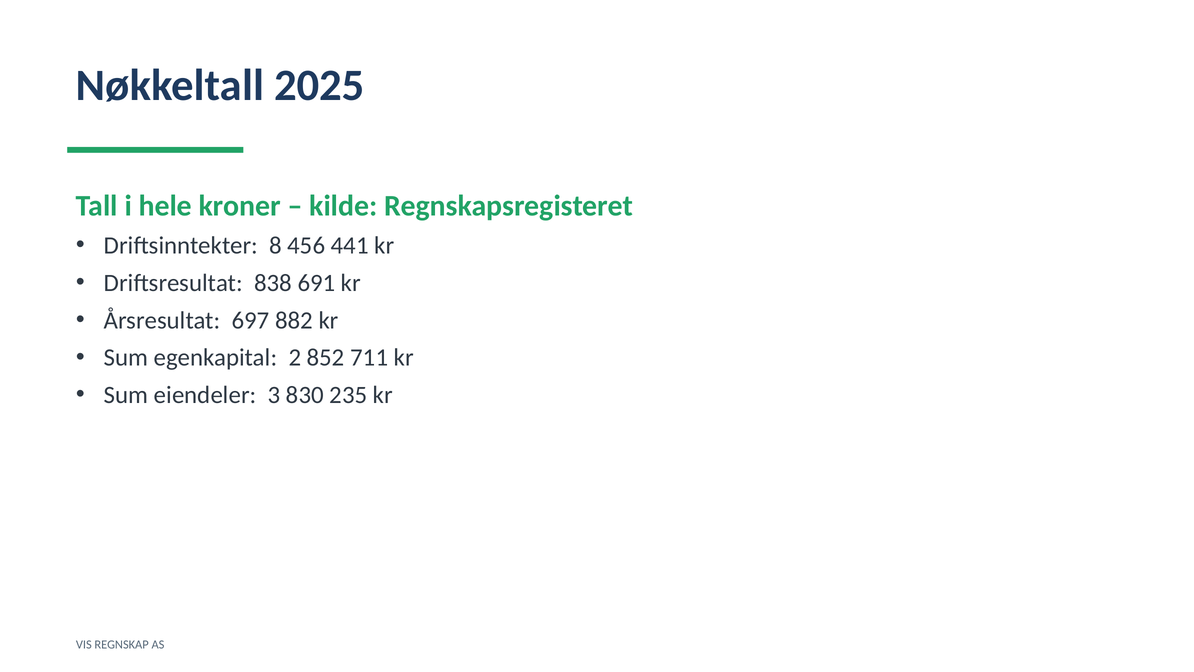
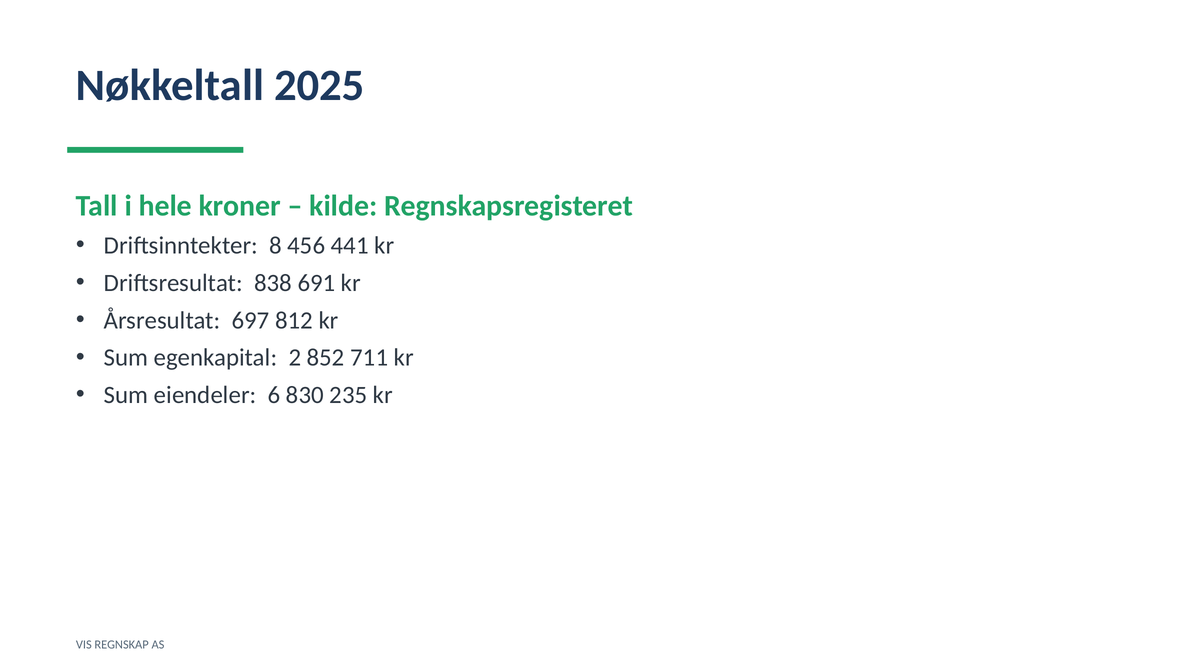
882: 882 -> 812
3: 3 -> 6
